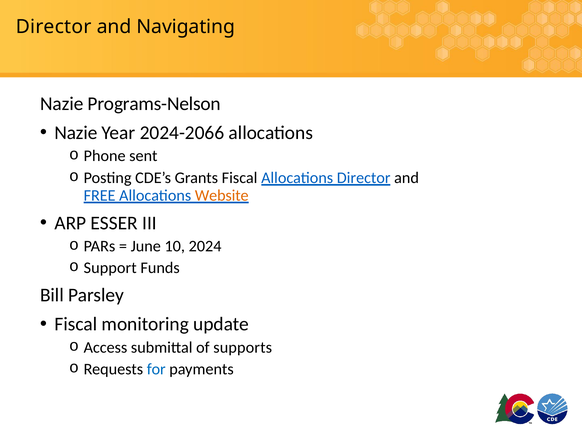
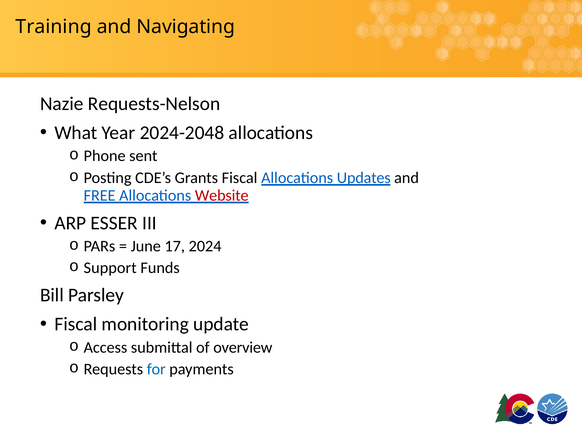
Director at (54, 27): Director -> Training
Programs-Nelson: Programs-Nelson -> Requests-Nelson
Nazie at (76, 133): Nazie -> What
2024-2066: 2024-2066 -> 2024-2048
Allocations Director: Director -> Updates
Website colour: orange -> red
10: 10 -> 17
supports: supports -> overview
